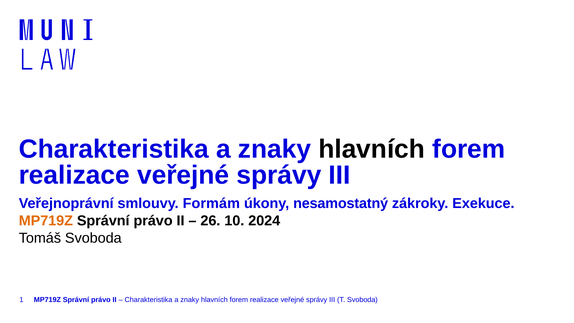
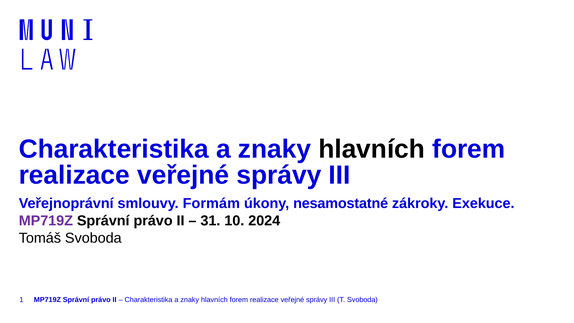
nesamostatný: nesamostatný -> nesamostatné
MP719Z at (46, 221) colour: orange -> purple
26: 26 -> 31
